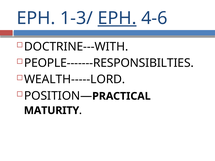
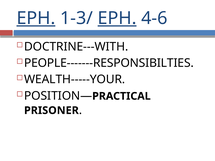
EPH at (36, 18) underline: none -> present
WEALTH-----LORD: WEALTH-----LORD -> WEALTH-----YOUR
MATURITY: MATURITY -> PRISONER
